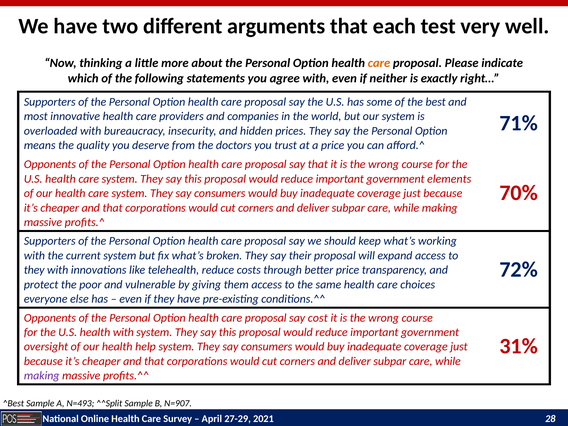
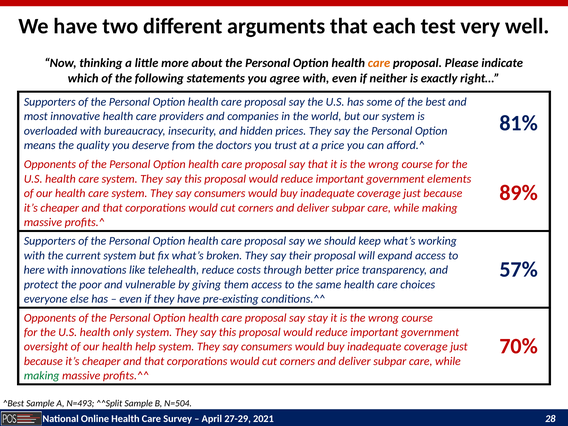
71%: 71% -> 81%
70%: 70% -> 89%
72%: 72% -> 57%
they at (34, 270): they -> here
cost: cost -> stay
health with: with -> only
31%: 31% -> 70%
making at (42, 376) colour: purple -> green
N=907: N=907 -> N=504
